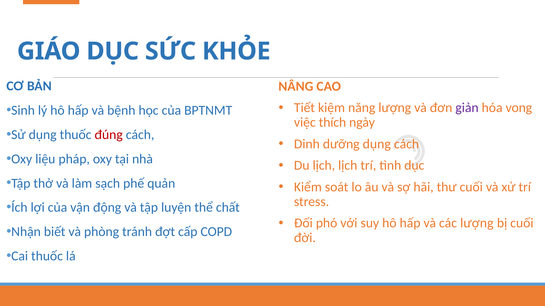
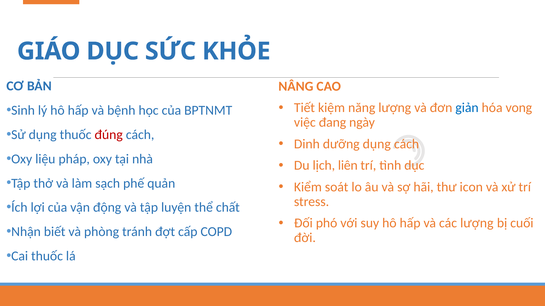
giản colour: purple -> blue
thích: thích -> đang
lịch lịch: lịch -> liên
thư cuối: cuối -> icon
